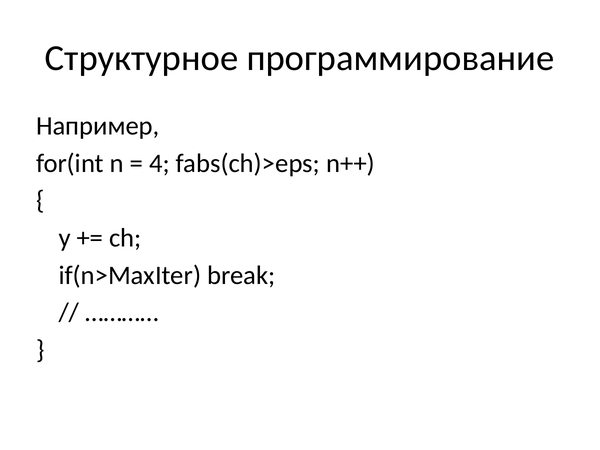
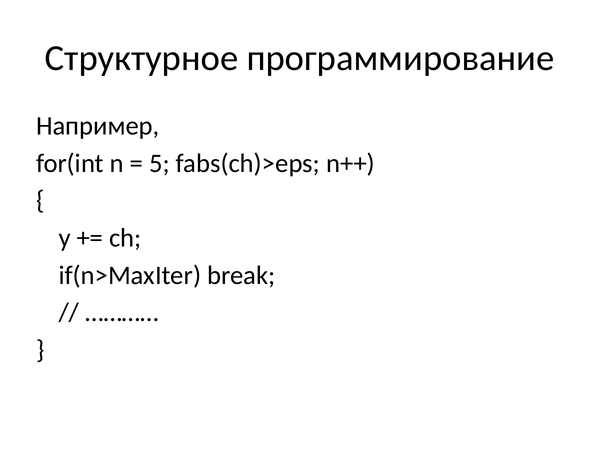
4: 4 -> 5
